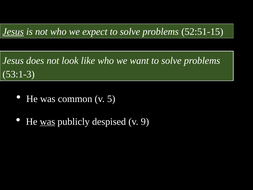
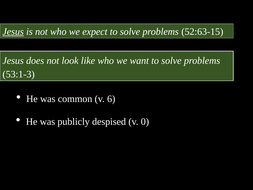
52:51-15: 52:51-15 -> 52:63-15
5: 5 -> 6
was at (47, 121) underline: present -> none
9: 9 -> 0
